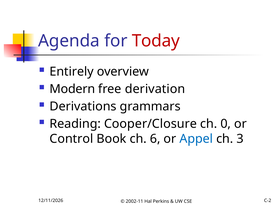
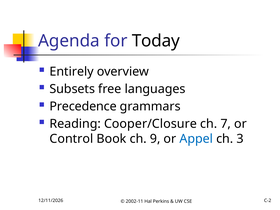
Today colour: red -> black
Modern: Modern -> Subsets
derivation: derivation -> languages
Derivations: Derivations -> Precedence
0: 0 -> 7
6: 6 -> 9
